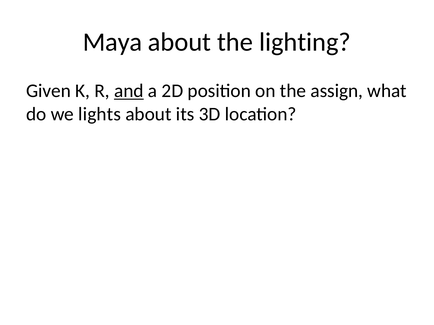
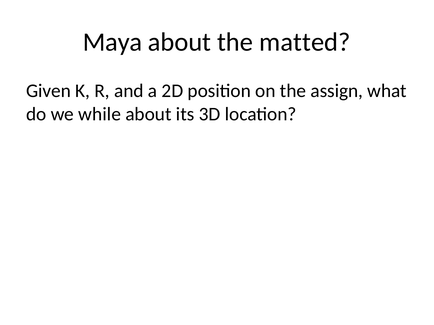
lighting: lighting -> matted
and underline: present -> none
lights: lights -> while
